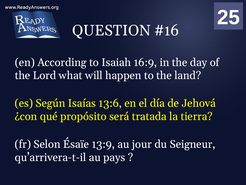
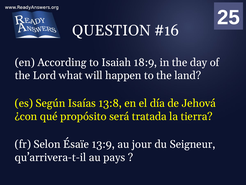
16:9: 16:9 -> 18:9
13:6: 13:6 -> 13:8
